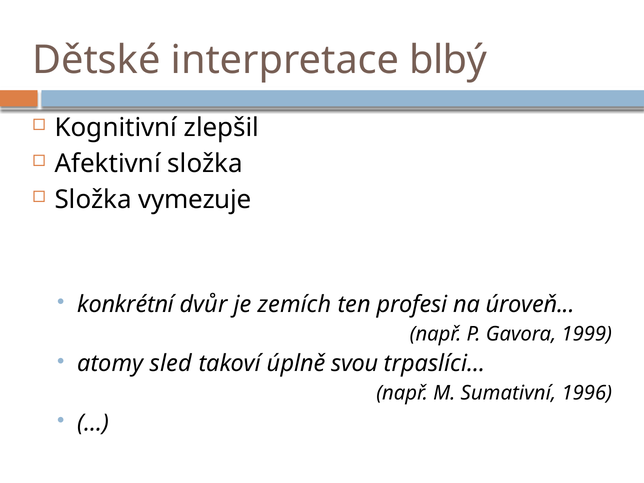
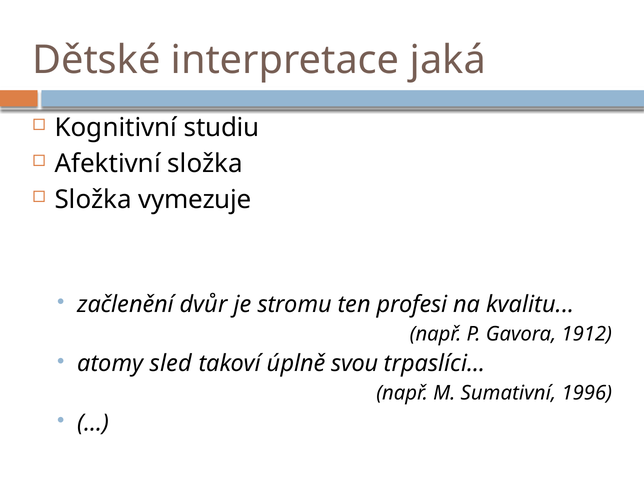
blbý: blbý -> jaká
zlepšil: zlepšil -> studiu
konkrétní: konkrétní -> začlenění
zemích: zemích -> stromu
úroveň: úroveň -> kvalitu
1999: 1999 -> 1912
